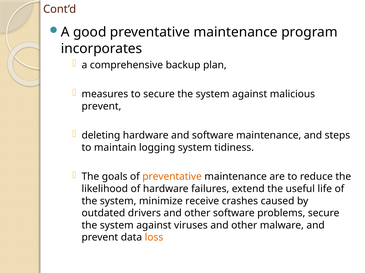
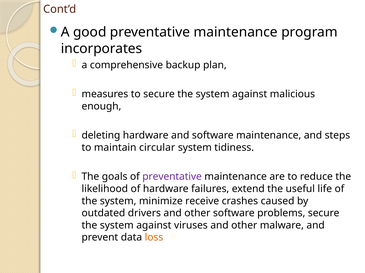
prevent at (101, 107): prevent -> enough
logging: logging -> circular
preventative at (172, 177) colour: orange -> purple
